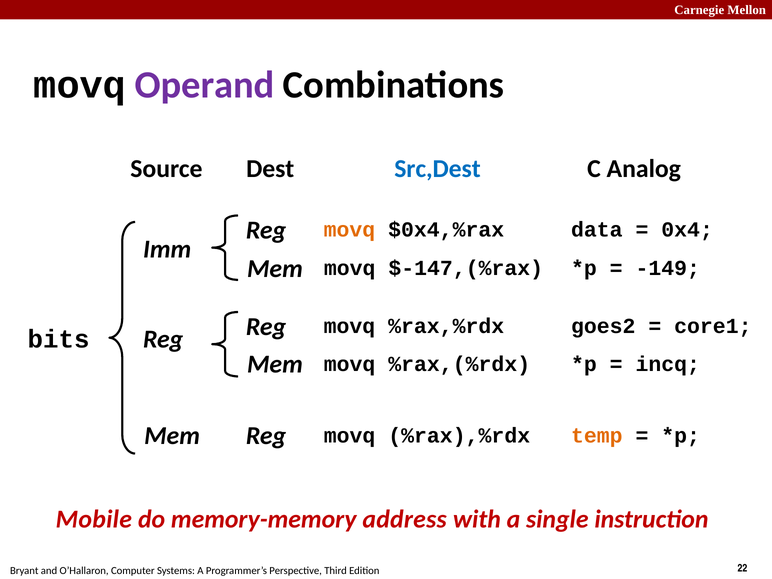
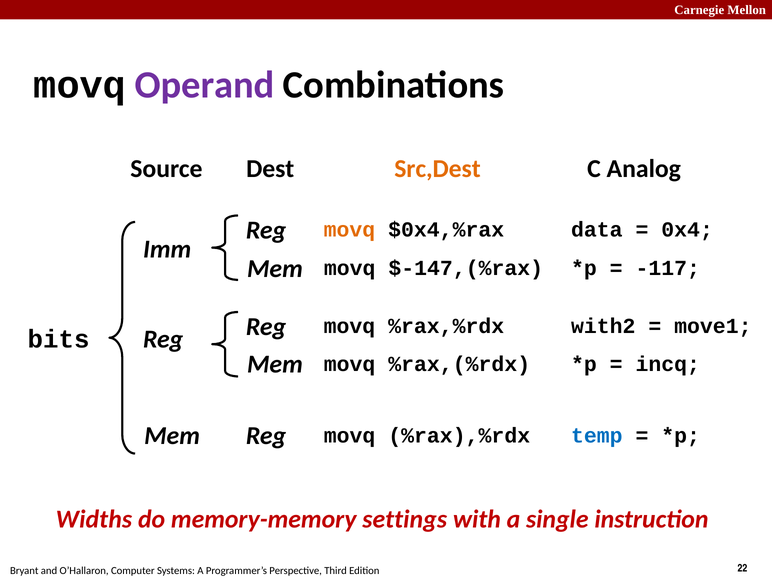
Src,Dest colour: blue -> orange
-149: -149 -> -117
goes2: goes2 -> with2
core1: core1 -> move1
temp colour: orange -> blue
Mobile: Mobile -> Widths
address: address -> settings
